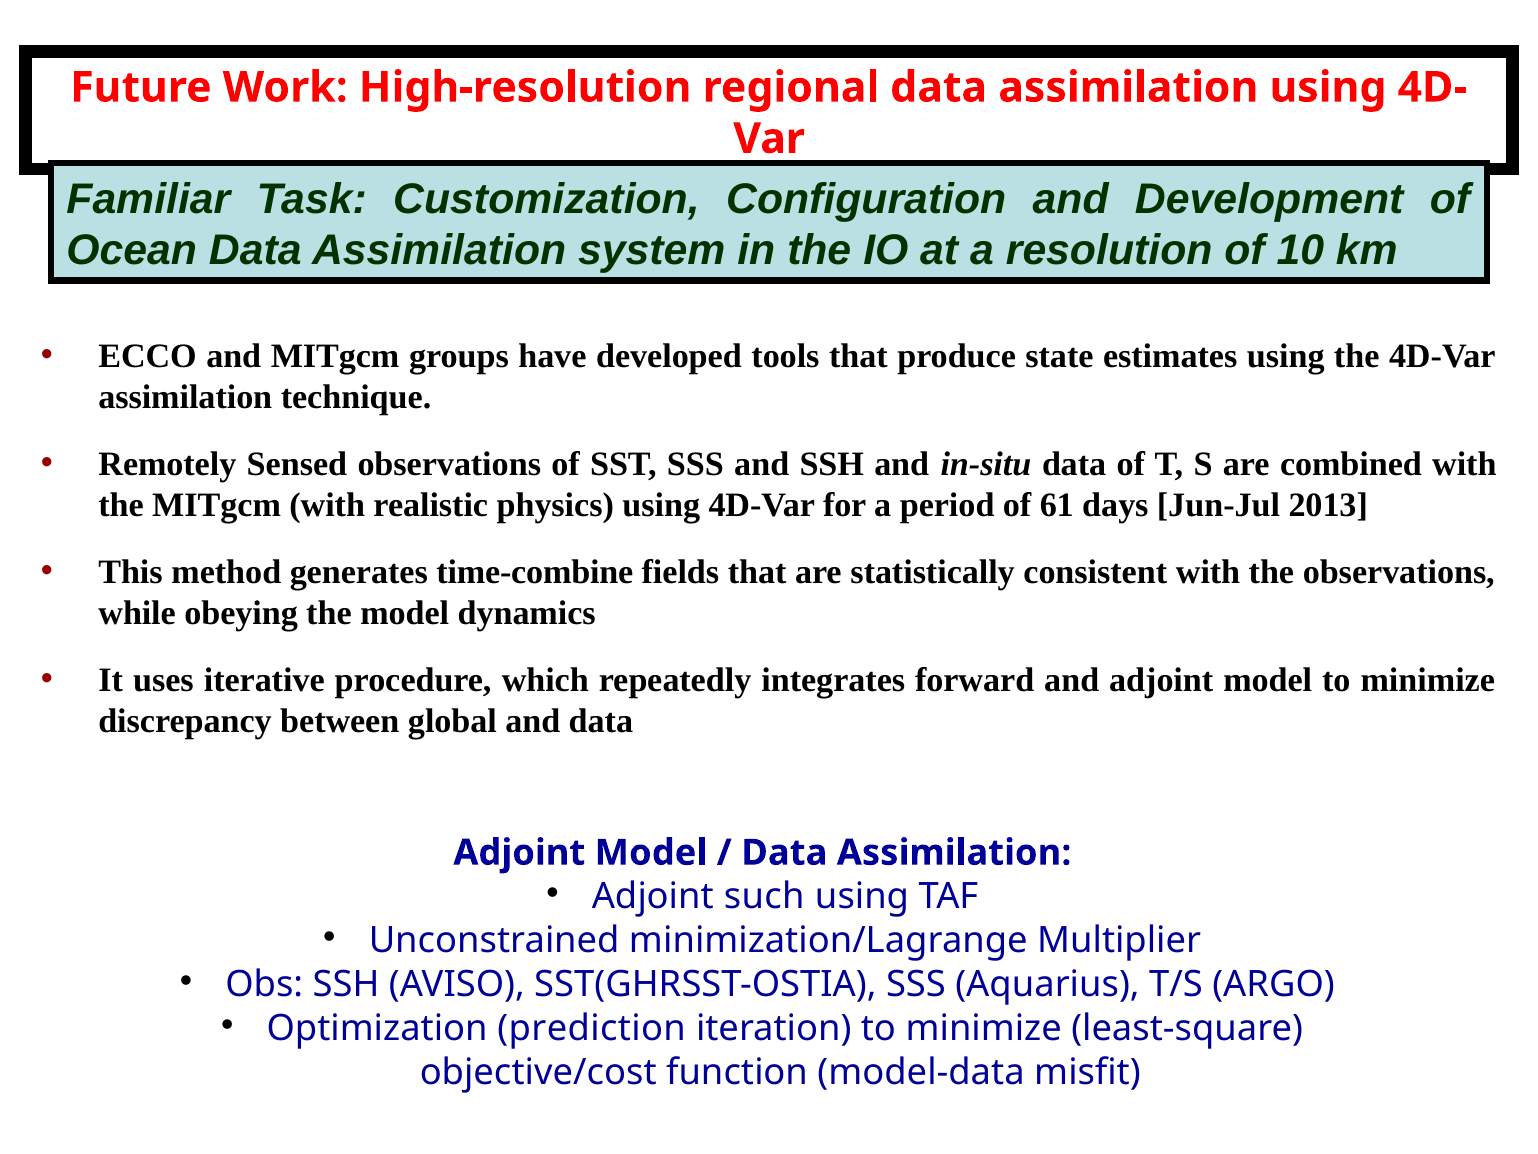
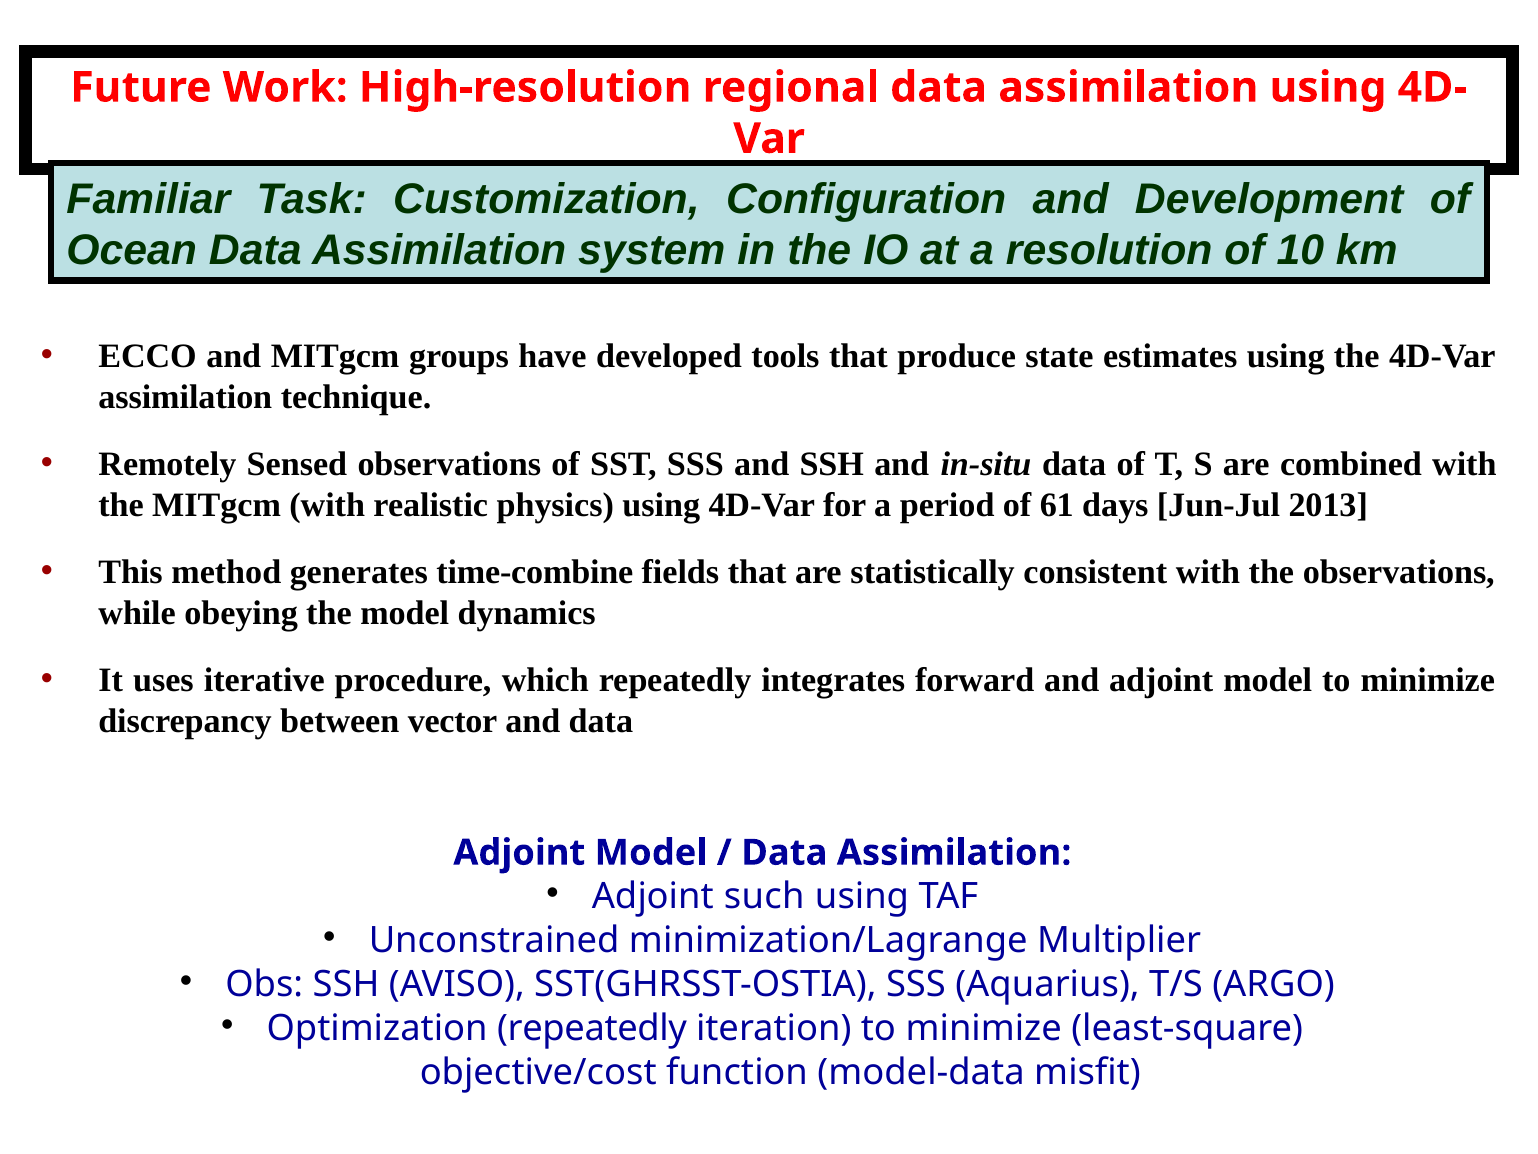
global: global -> vector
Optimization prediction: prediction -> repeatedly
